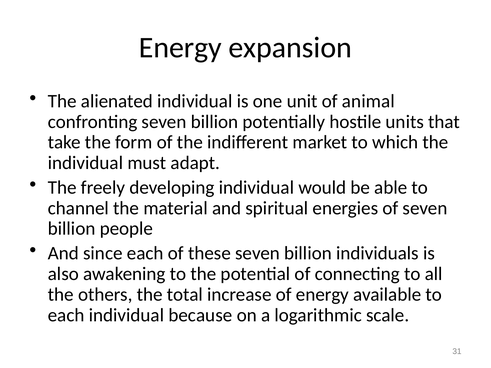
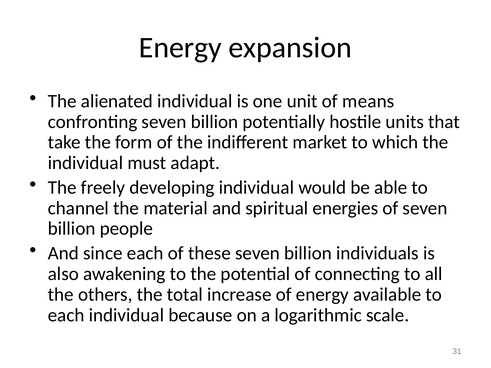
animal: animal -> means
